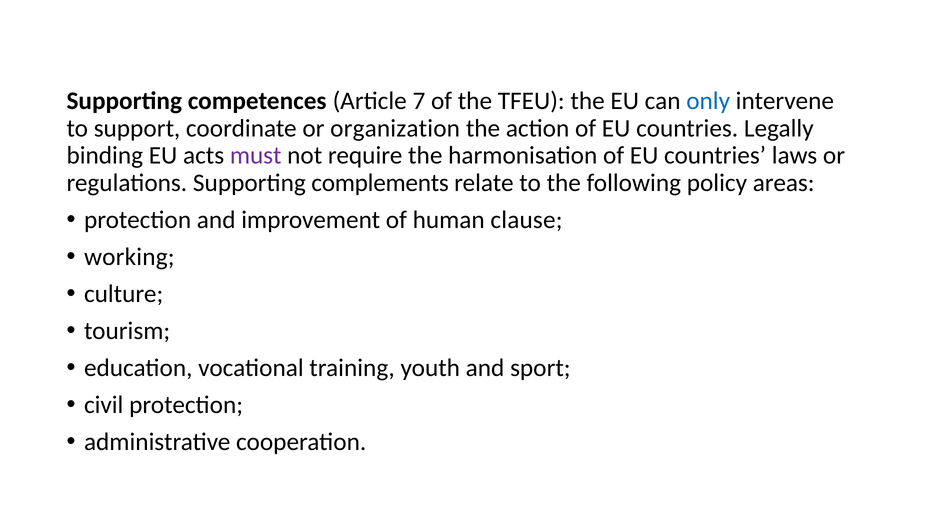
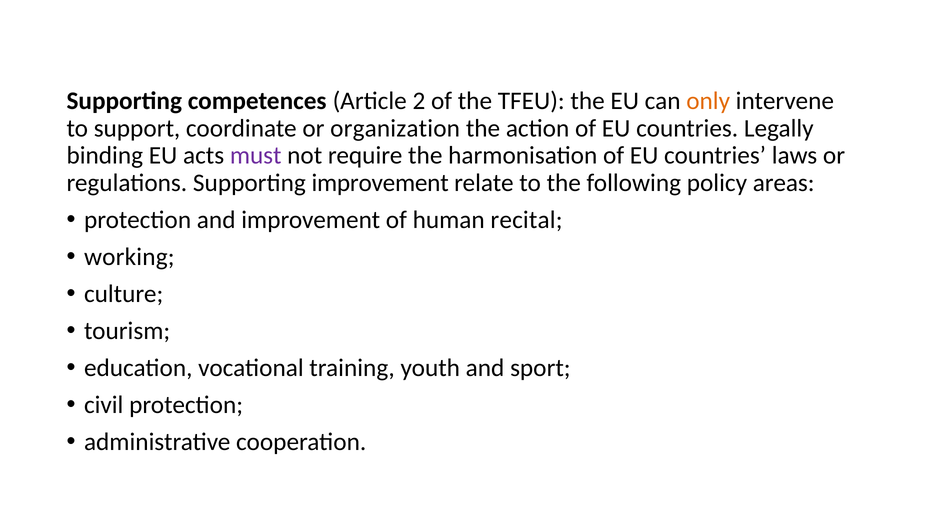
7: 7 -> 2
only colour: blue -> orange
Supporting complements: complements -> improvement
clause: clause -> recital
